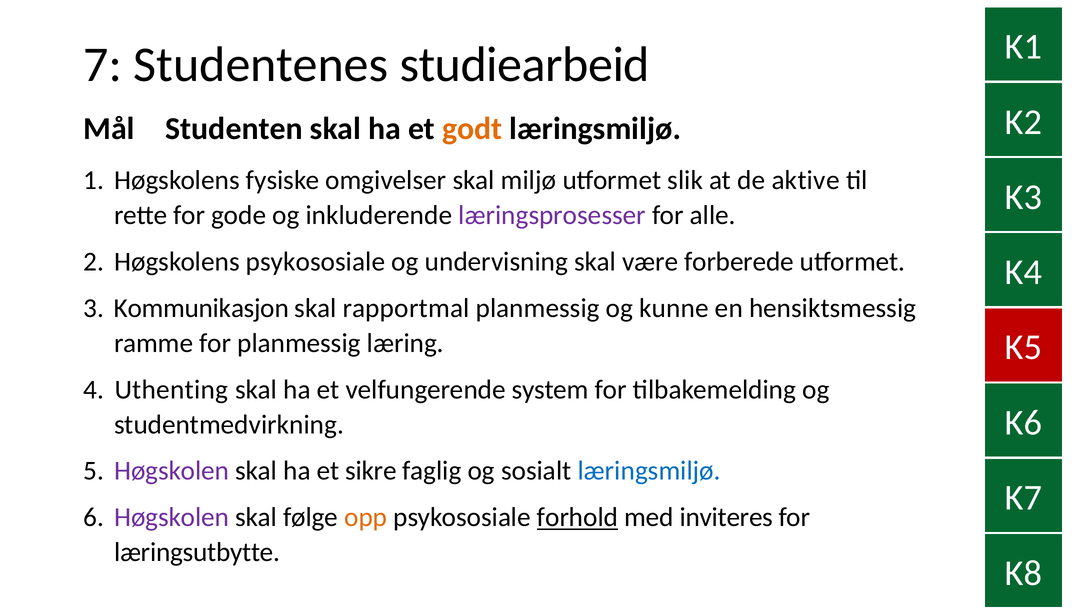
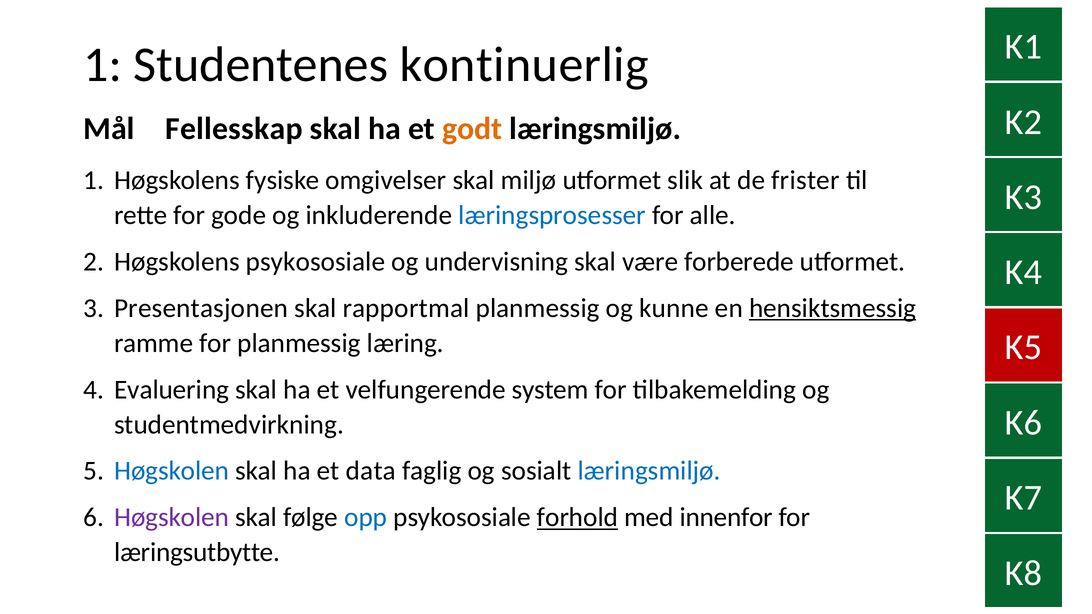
7 at (103, 65): 7 -> 1
studiearbeid: studiearbeid -> kontinuerlig
Studenten: Studenten -> Fellesskap
aktive: aktive -> frister
læringsprosesser colour: purple -> blue
Kommunikasjon: Kommunikasjon -> Presentasjonen
hensiktsmessig underline: none -> present
Uthenting: Uthenting -> Evaluering
Høgskolen at (172, 471) colour: purple -> blue
sikre: sikre -> data
opp colour: orange -> blue
inviteres: inviteres -> innenfor
